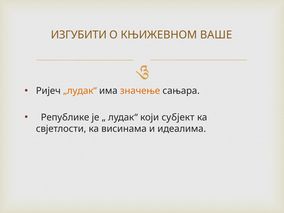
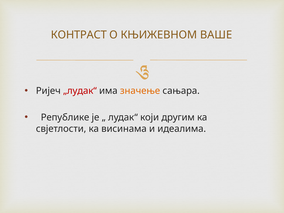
ИЗГУБИТИ: ИЗГУБИТИ -> КОНТРАСТ
„лудак“ colour: orange -> red
субјект: субјект -> другим
